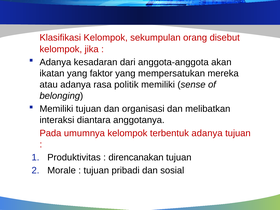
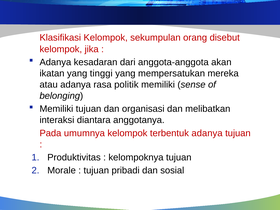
faktor: faktor -> tinggi
direncanakan: direncanakan -> kelompoknya
